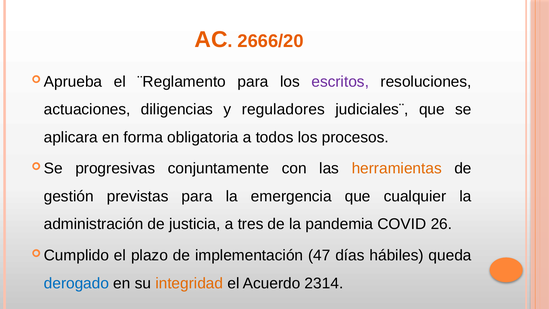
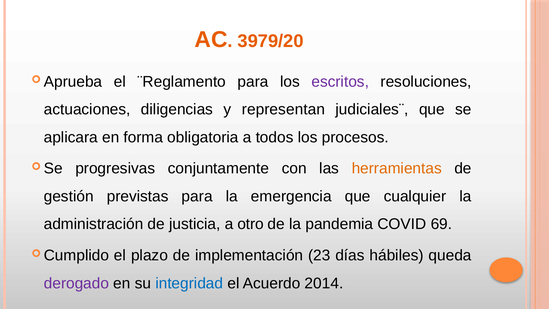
2666/20: 2666/20 -> 3979/20
reguladores: reguladores -> representan
tres: tres -> otro
26: 26 -> 69
47: 47 -> 23
derogado colour: blue -> purple
integridad colour: orange -> blue
2314: 2314 -> 2014
